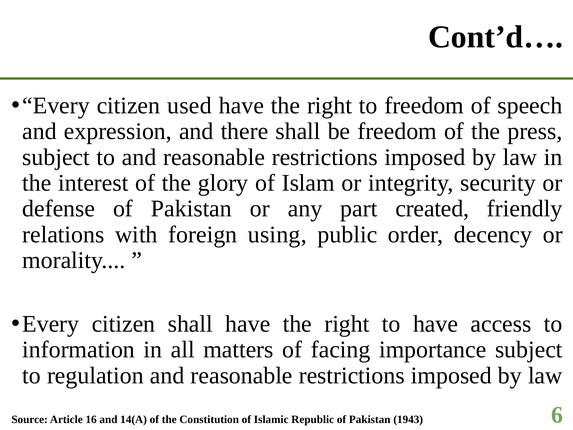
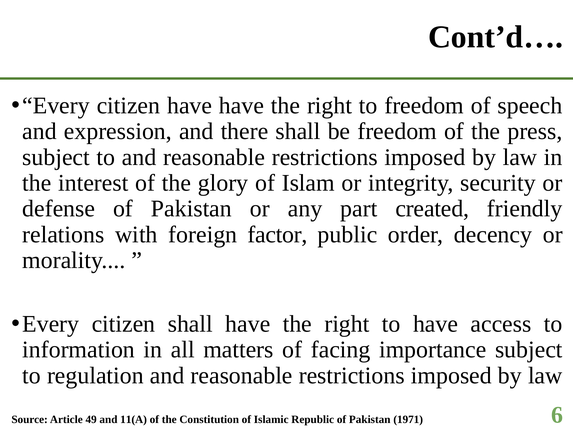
citizen used: used -> have
using: using -> factor
16: 16 -> 49
14(A: 14(A -> 11(A
1943: 1943 -> 1971
